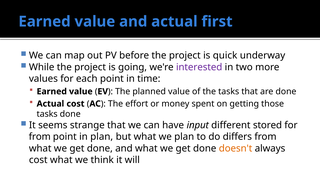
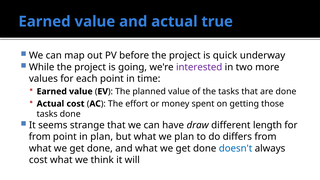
first: first -> true
input: input -> draw
stored: stored -> length
doesn't colour: orange -> blue
